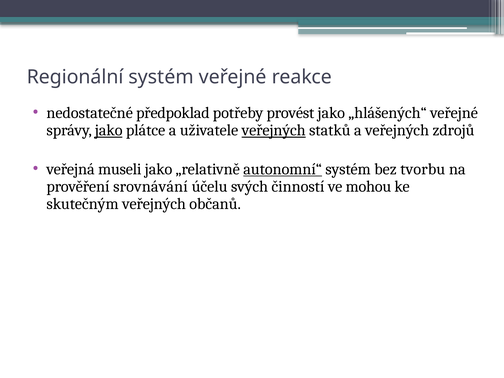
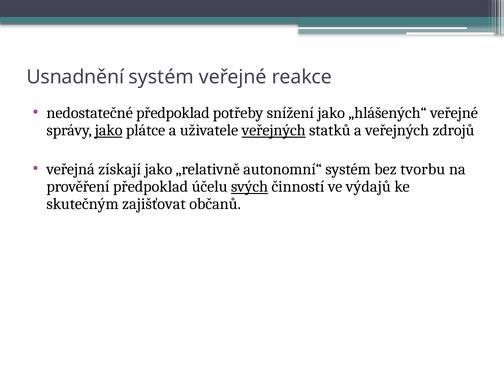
Regionální: Regionální -> Usnadnění
provést: provést -> snížení
museli: museli -> získají
autonomní“ underline: present -> none
prověření srovnávání: srovnávání -> předpoklad
svých underline: none -> present
mohou: mohou -> výdajů
skutečným veřejných: veřejných -> zajišťovat
